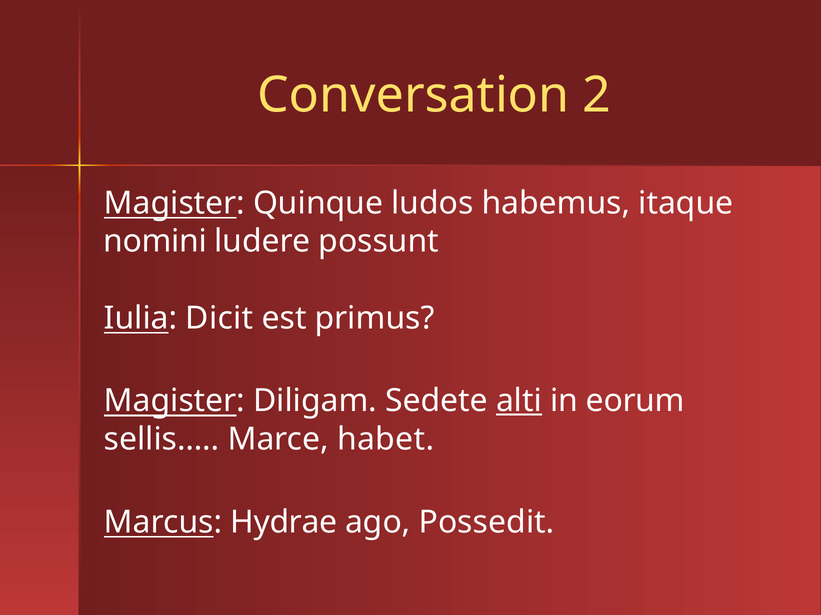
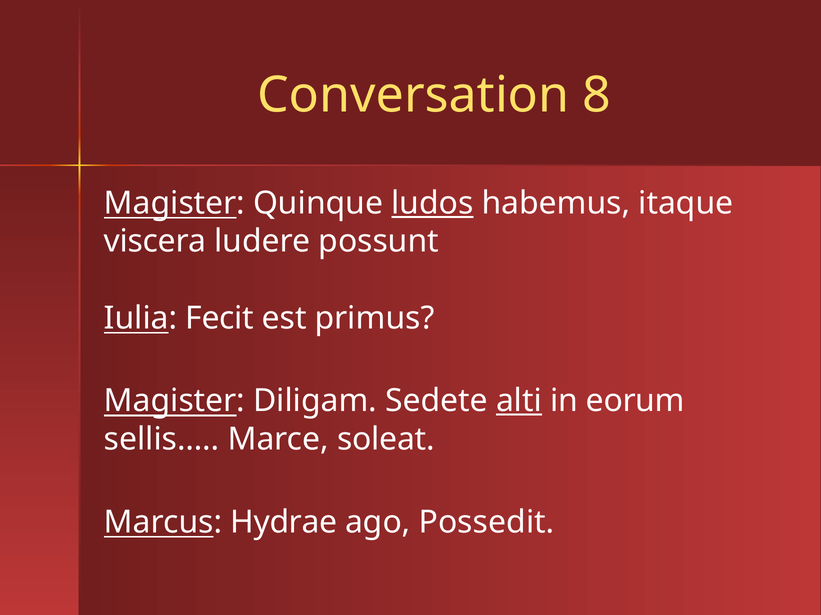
2: 2 -> 8
ludos underline: none -> present
nomini: nomini -> viscera
Dicit: Dicit -> Fecit
habet: habet -> soleat
